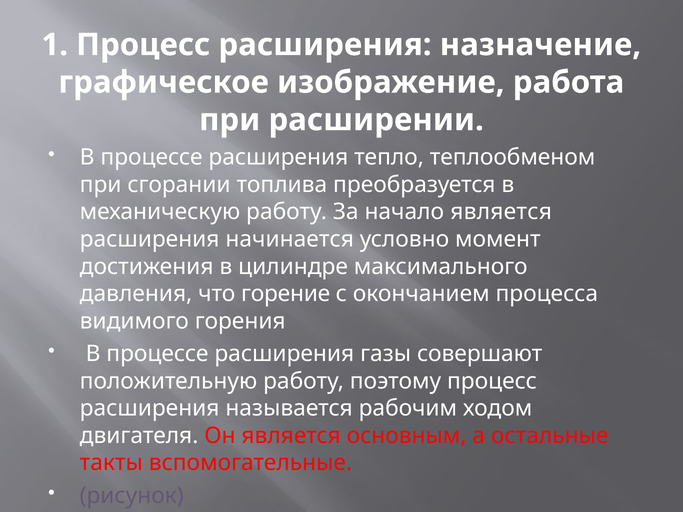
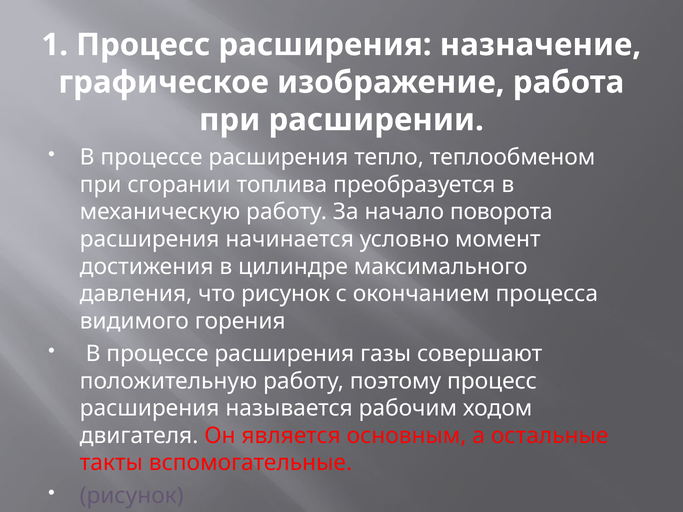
начало является: является -> поворота
что горение: горение -> рисунок
